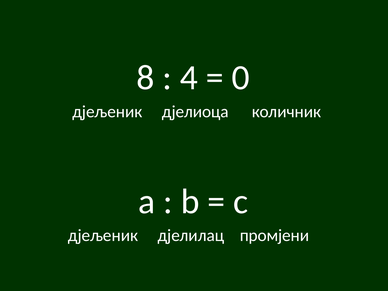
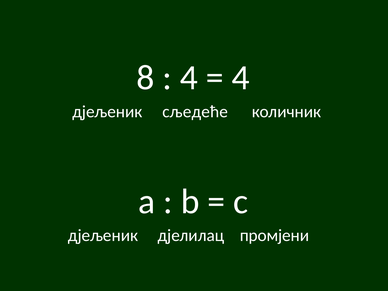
0 at (241, 78): 0 -> 4
дјелиоца: дјелиоца -> сљедеће
